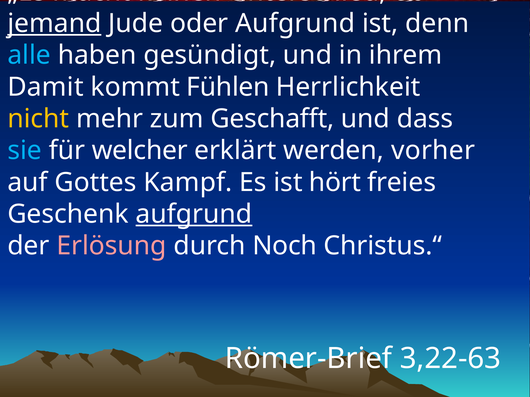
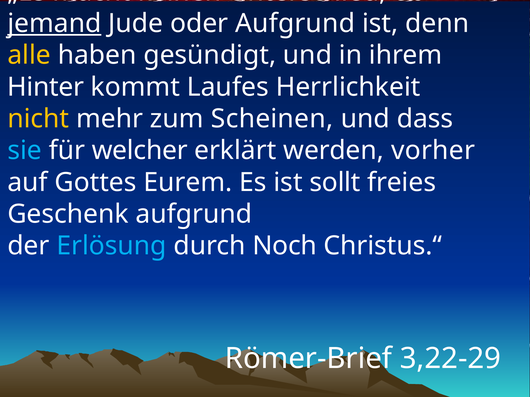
alle colour: light blue -> yellow
Damit: Damit -> Hinter
Fühlen: Fühlen -> Laufes
Geschafft: Geschafft -> Scheinen
Kampf: Kampf -> Eurem
hört: hört -> sollt
aufgrund at (194, 214) underline: present -> none
Erlösung colour: pink -> light blue
3,22-63: 3,22-63 -> 3,22-29
